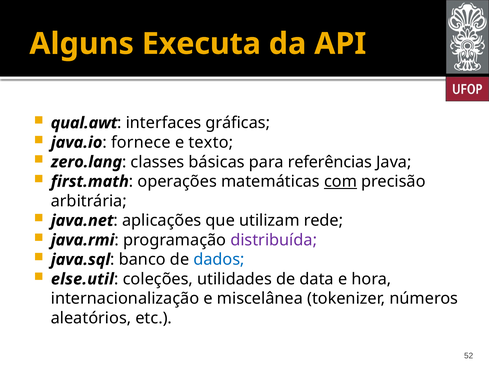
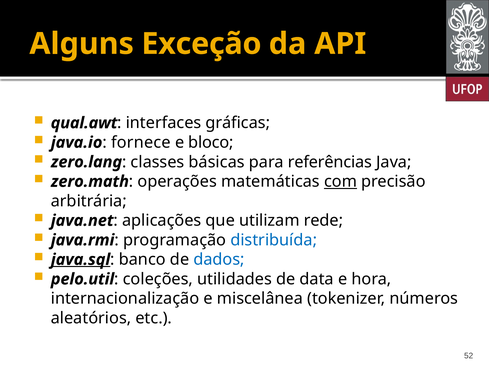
Executa: Executa -> Exceção
texto: texto -> bloco
first.math: first.math -> zero.math
distribuída colour: purple -> blue
java.sql underline: none -> present
else.util: else.util -> pelo.util
